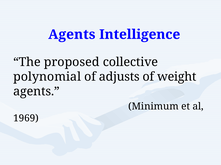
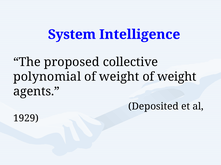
Agents at (72, 35): Agents -> System
adjusts at (119, 77): adjusts -> weight
Minimum: Minimum -> Deposited
1969: 1969 -> 1929
